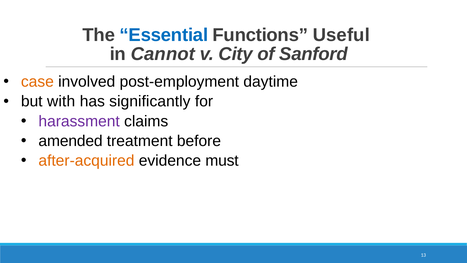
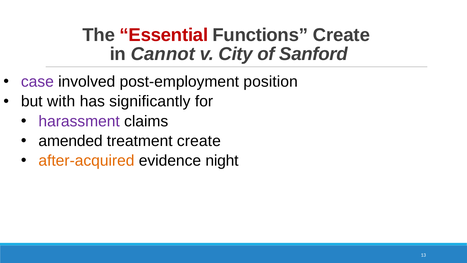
Essential colour: blue -> red
Functions Useful: Useful -> Create
case colour: orange -> purple
daytime: daytime -> position
treatment before: before -> create
must: must -> night
